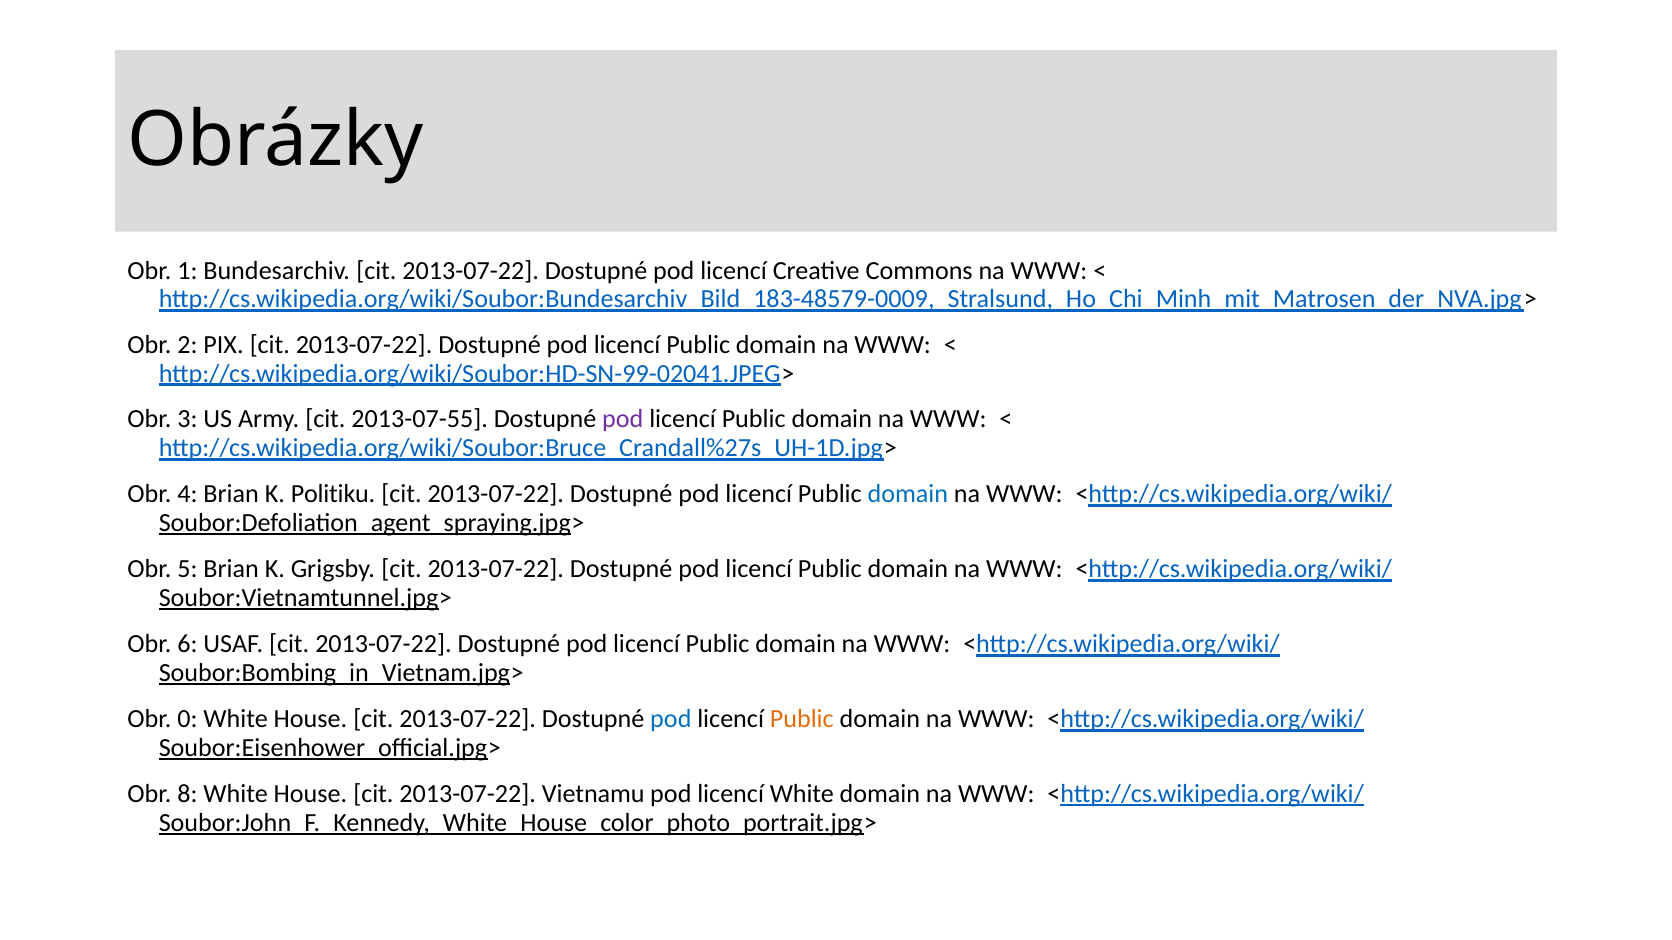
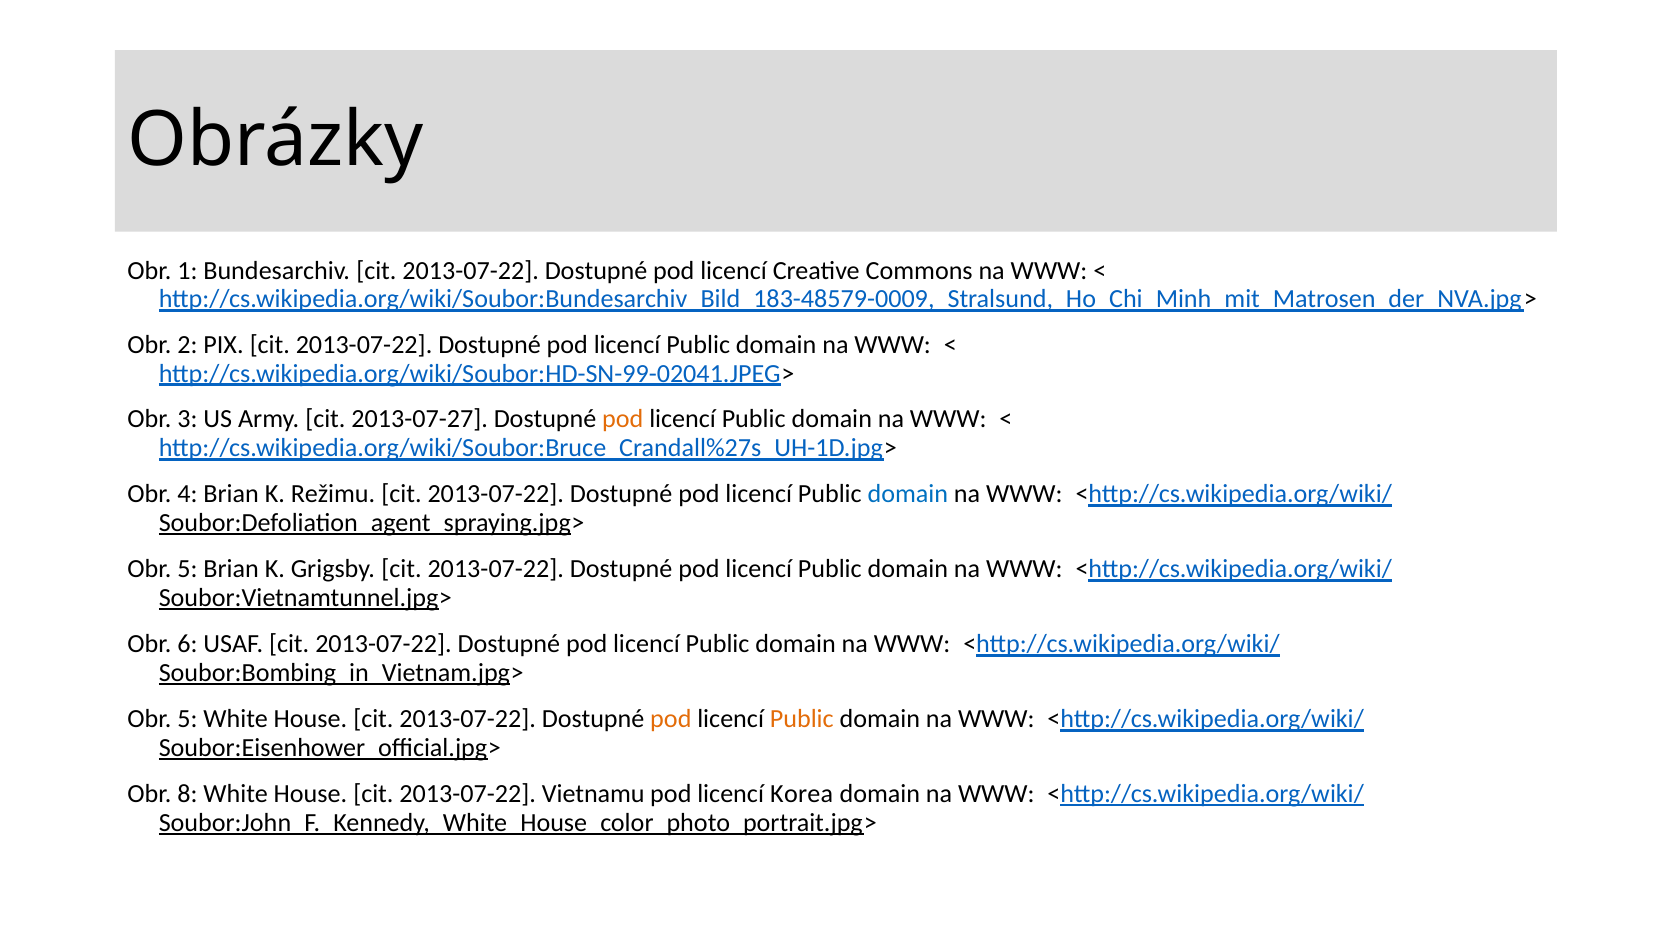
2013-07-55: 2013-07-55 -> 2013-07-27
pod at (623, 419) colour: purple -> orange
Politiku: Politiku -> Režimu
0 at (187, 719): 0 -> 5
pod at (671, 719) colour: blue -> orange
licencí White: White -> Korea
